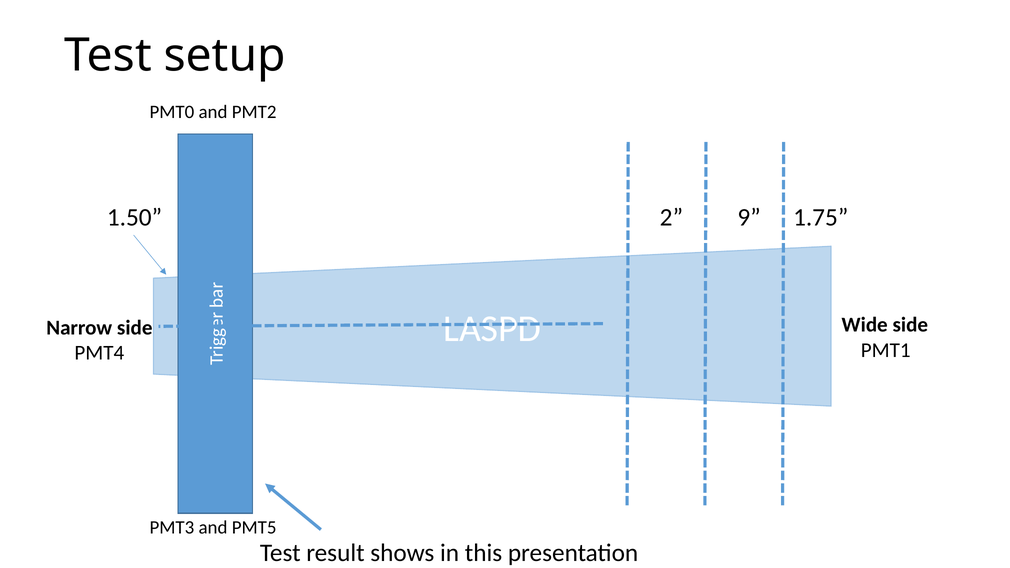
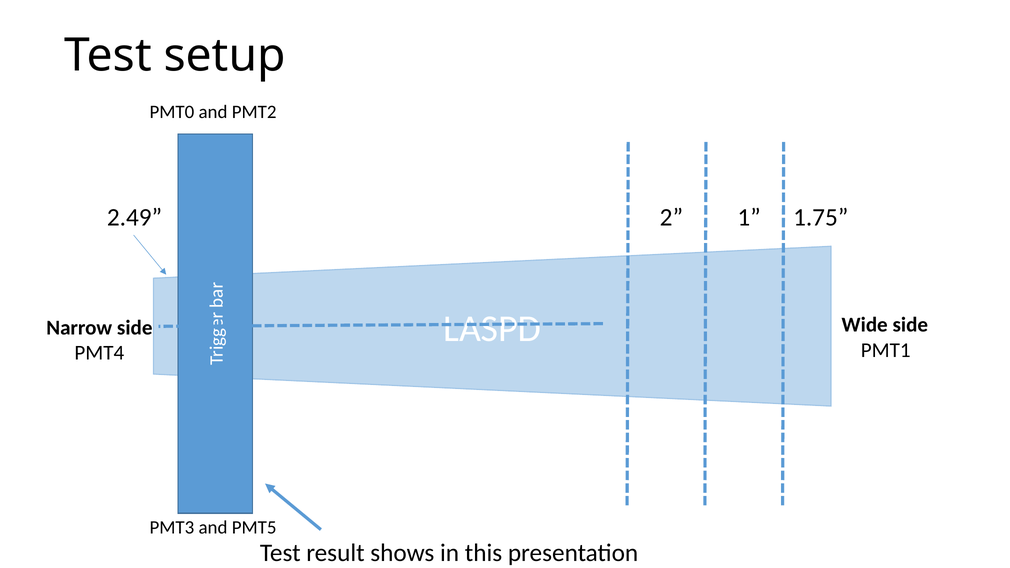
1.50: 1.50 -> 2.49
9: 9 -> 1
